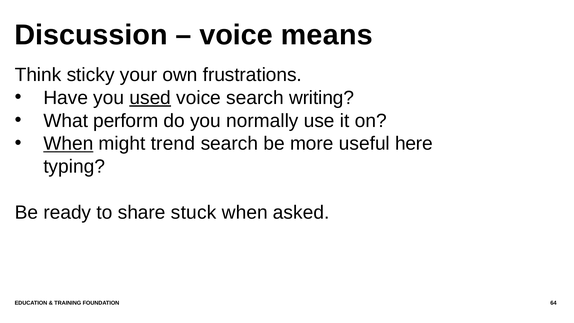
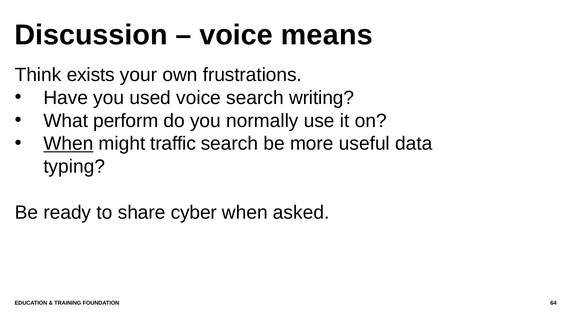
sticky: sticky -> exists
used underline: present -> none
trend: trend -> traffic
here: here -> data
stuck: stuck -> cyber
